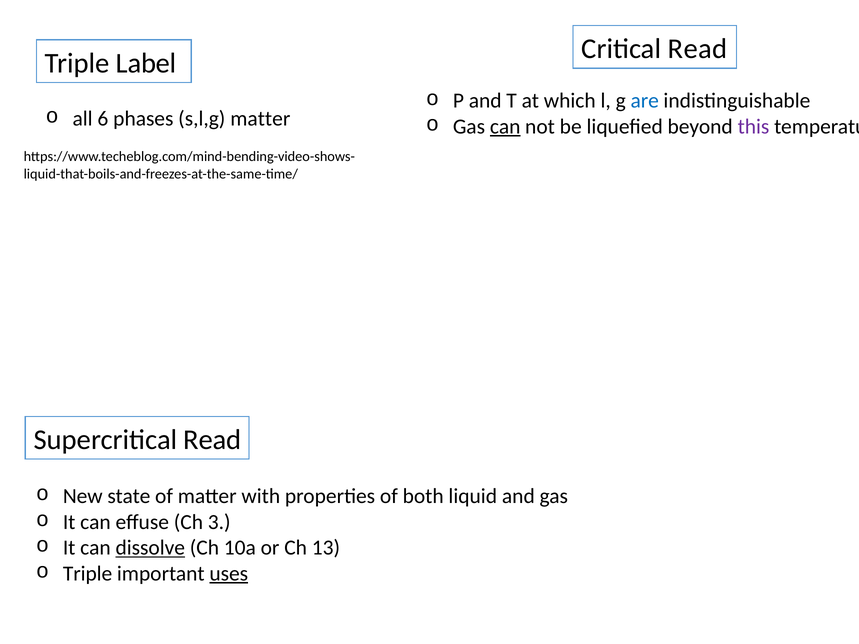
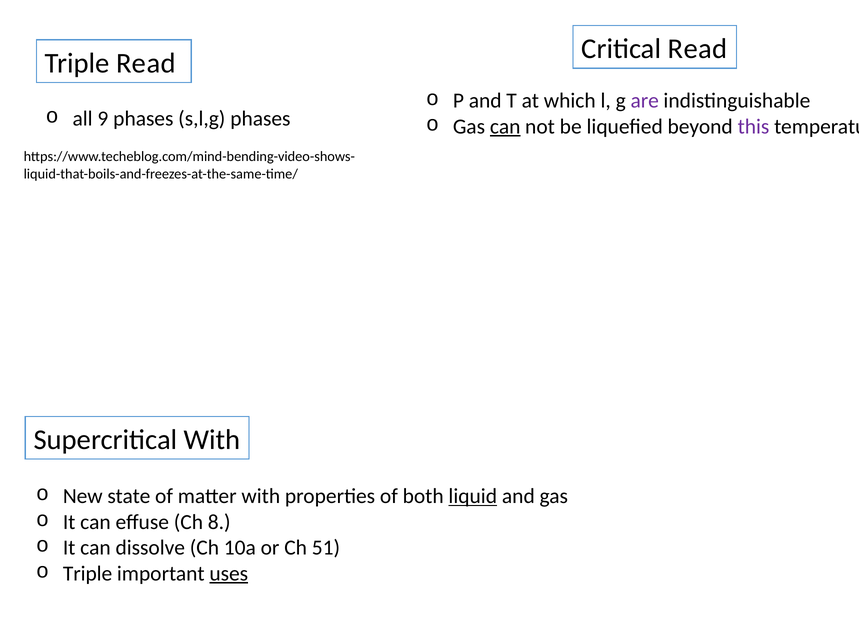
Triple Label: Label -> Read
are colour: blue -> purple
6: 6 -> 9
s,l,g matter: matter -> phases
Supercritical Read: Read -> With
liquid underline: none -> present
3: 3 -> 8
dissolve underline: present -> none
13: 13 -> 51
